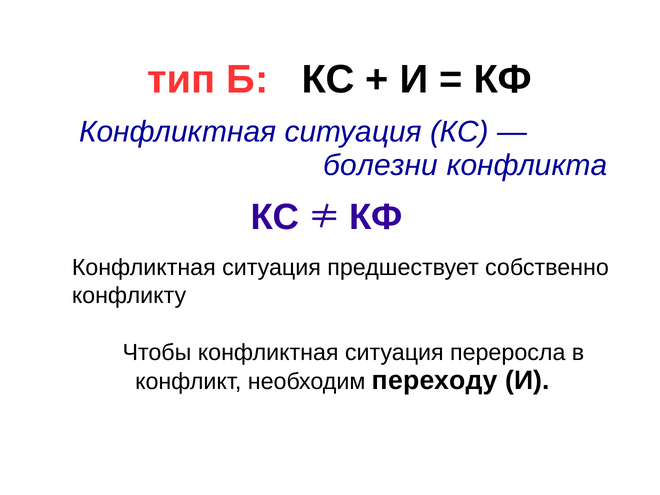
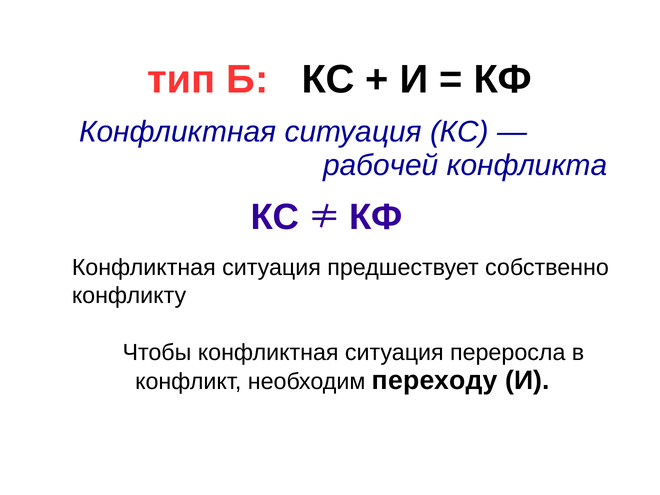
болезни: болезни -> рабочей
